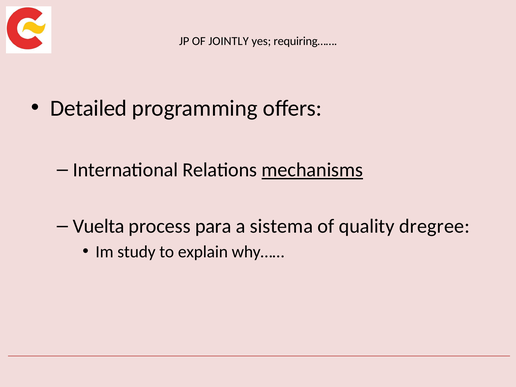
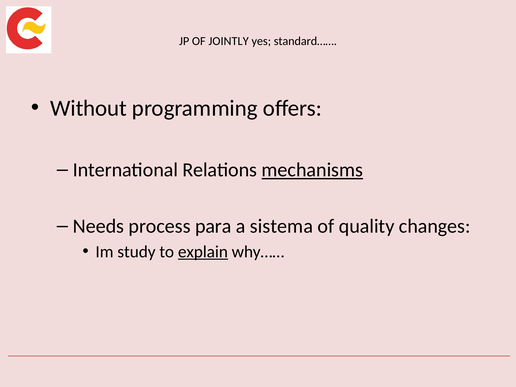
requiring……: requiring…… -> standard……
Detailed: Detailed -> Without
Vuelta: Vuelta -> Needs
dregree: dregree -> changes
explain underline: none -> present
